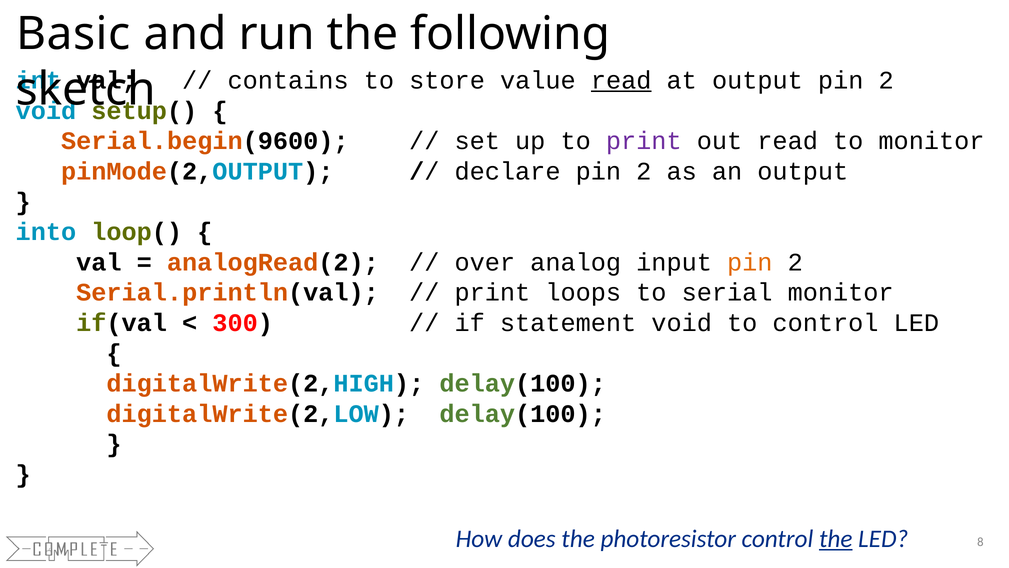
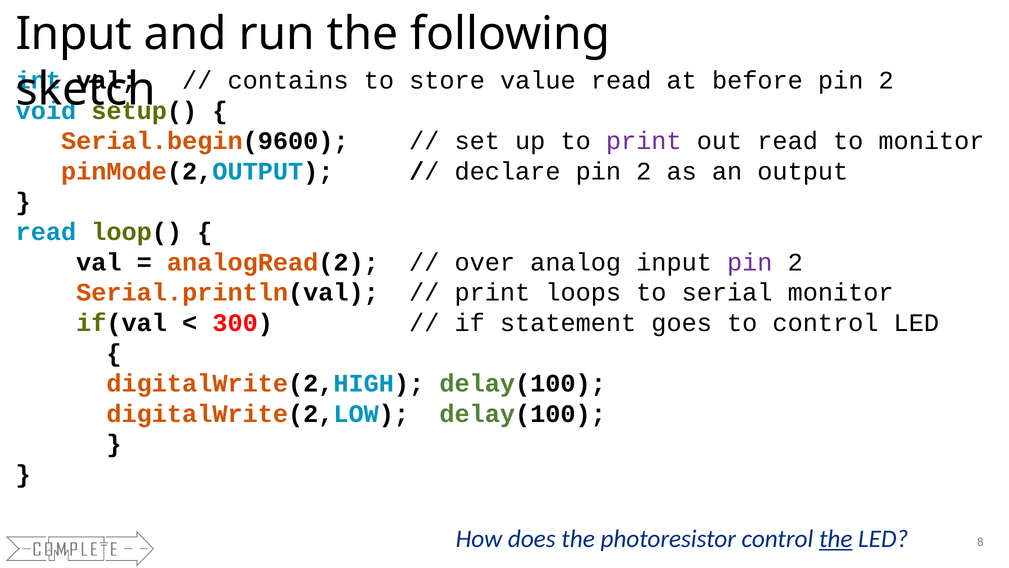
Basic at (73, 34): Basic -> Input
read at (621, 81) underline: present -> none
at output: output -> before
into at (46, 232): into -> read
pin at (750, 262) colour: orange -> purple
statement void: void -> goes
